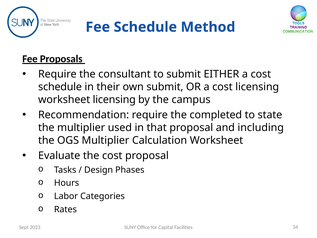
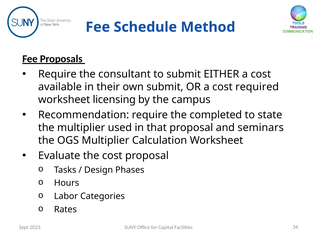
schedule at (60, 87): schedule -> available
cost licensing: licensing -> required
including: including -> seminars
